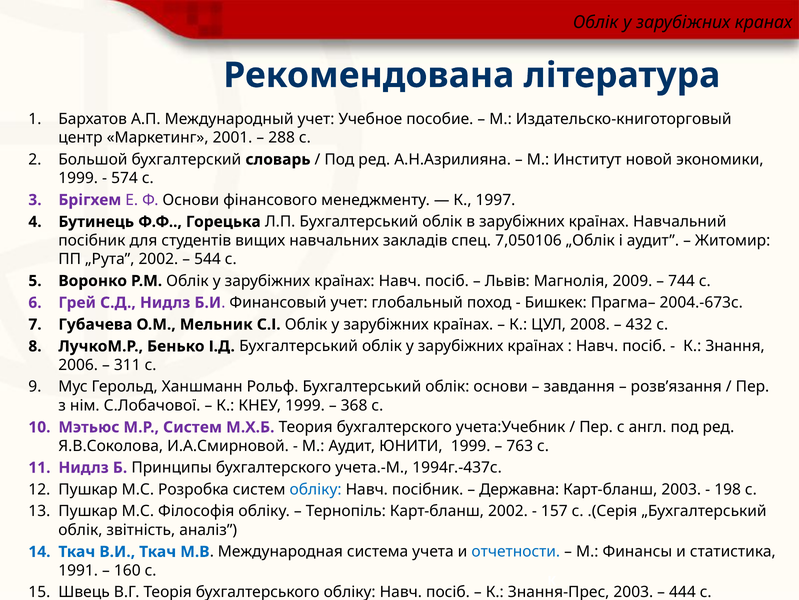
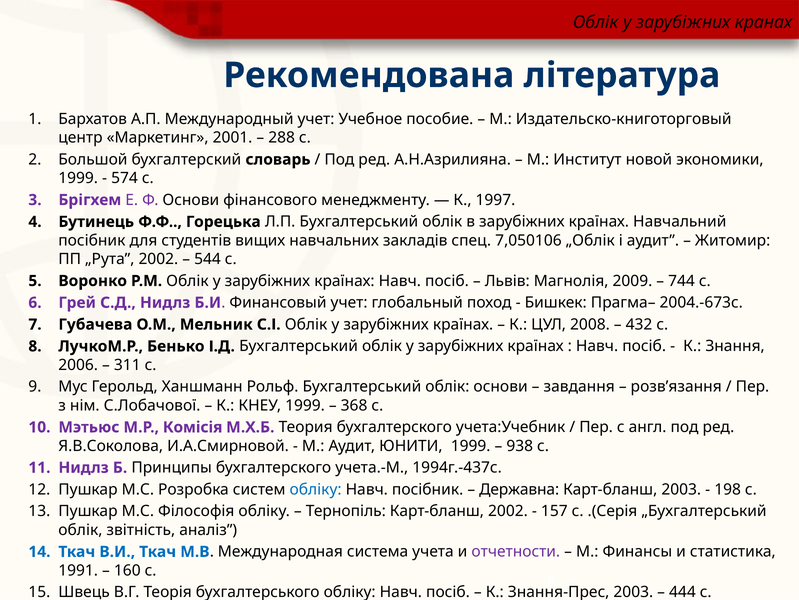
М.Р Систем: Систем -> Комісія
763: 763 -> 938
отчетности colour: blue -> purple
